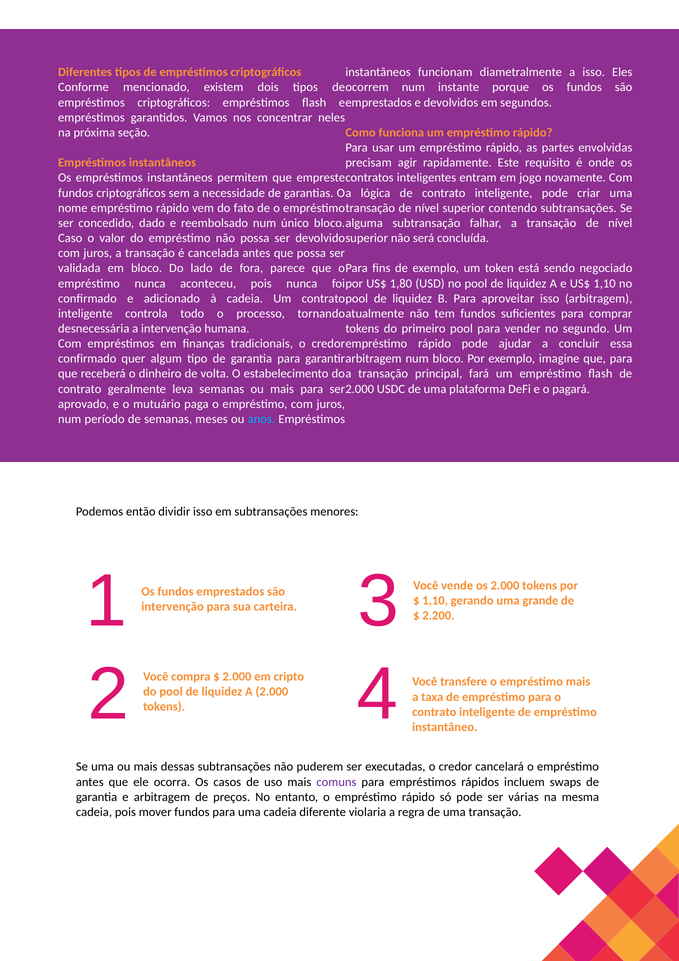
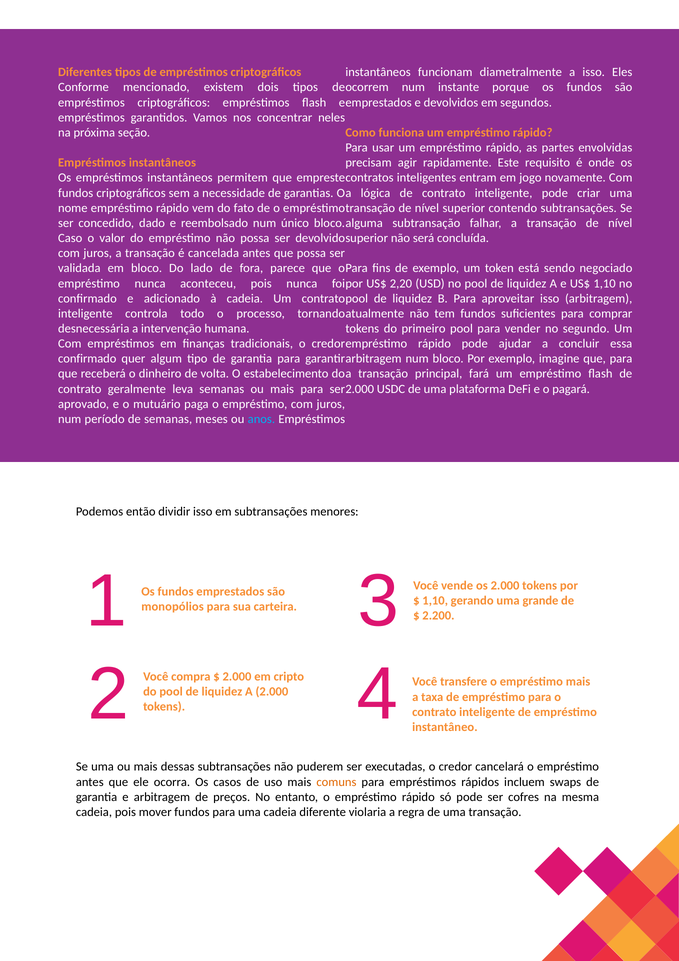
1,80: 1,80 -> 2,20
intervenção at (173, 606): intervenção -> monopólios
comuns colour: purple -> orange
várias: várias -> cofres
